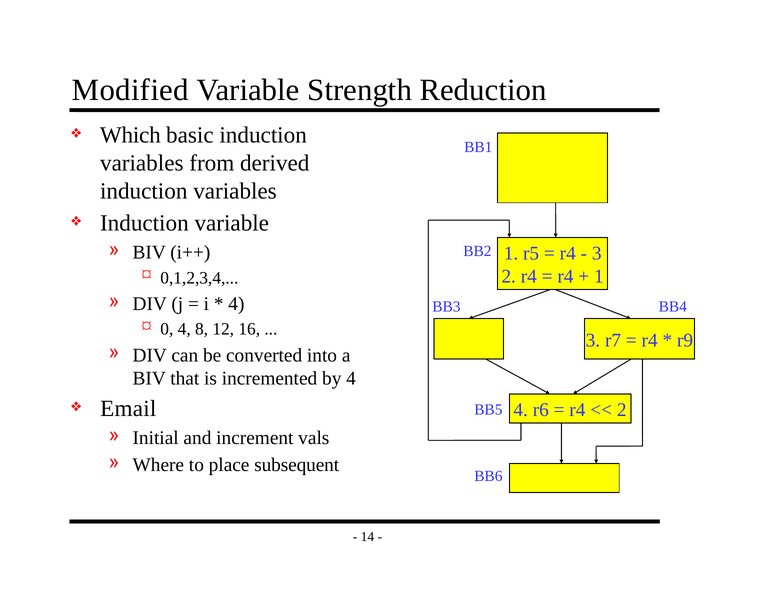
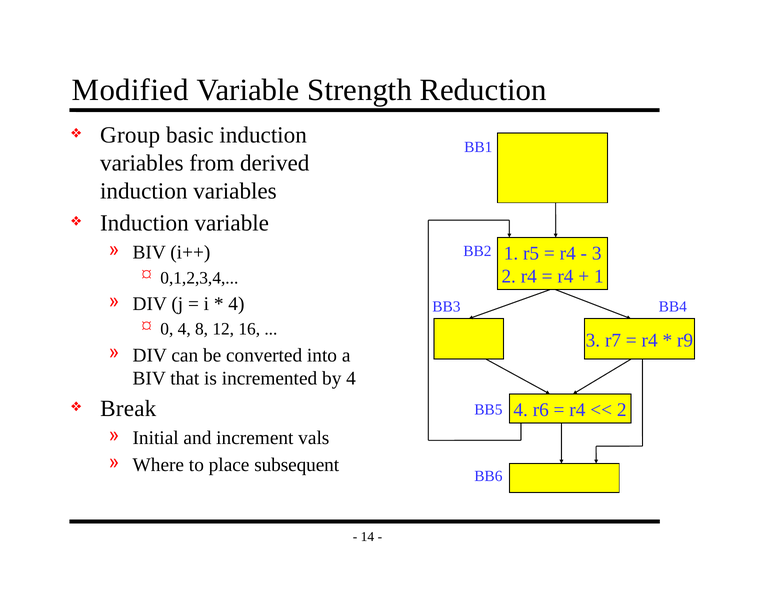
Which: Which -> Group
Email: Email -> Break
